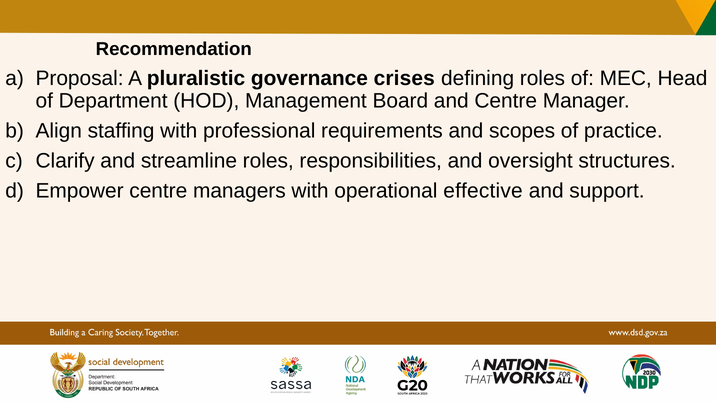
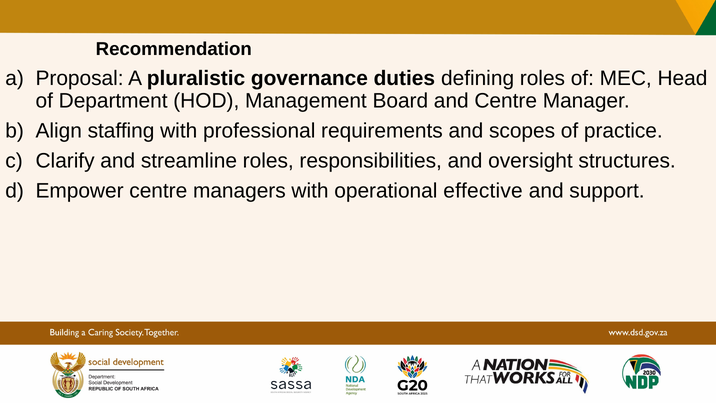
crises: crises -> duties
